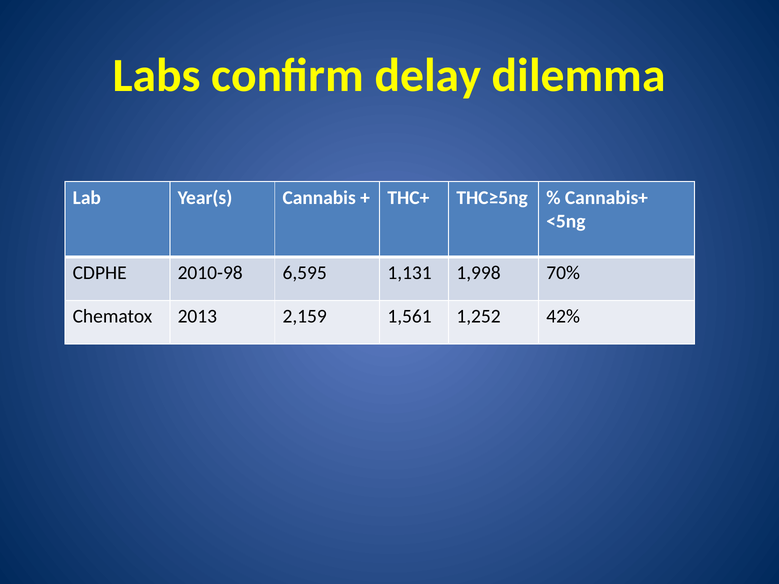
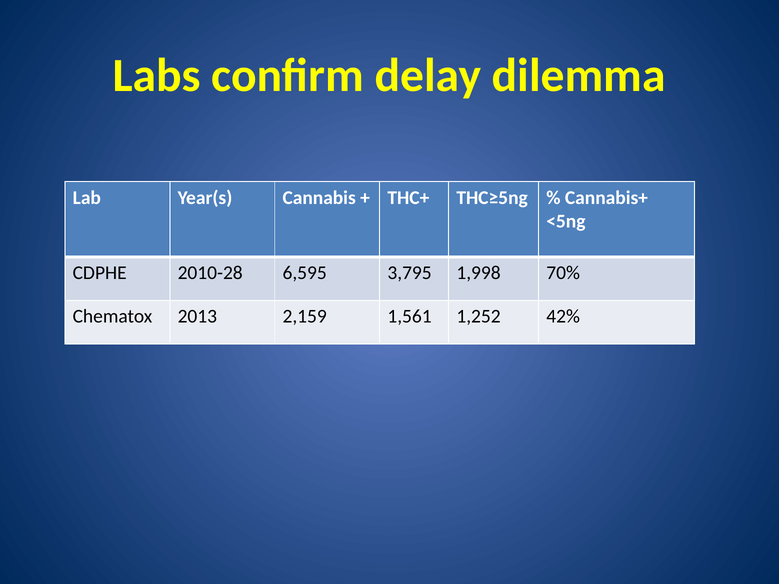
2010-98: 2010-98 -> 2010-28
1,131: 1,131 -> 3,795
